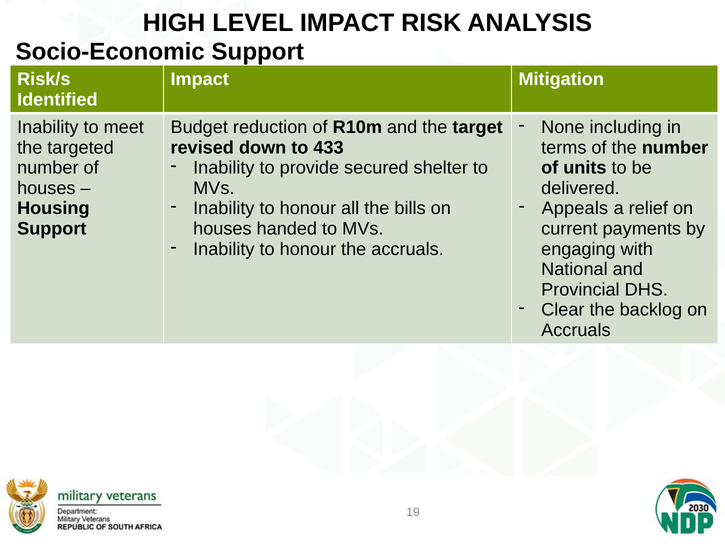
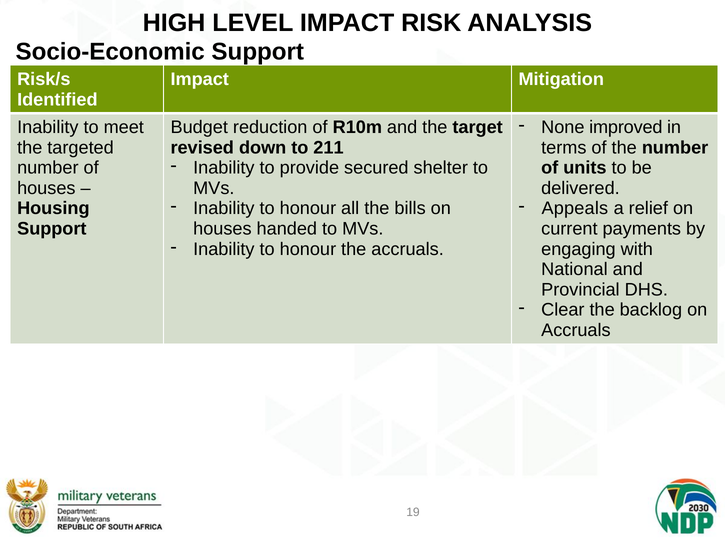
including: including -> improved
433: 433 -> 211
